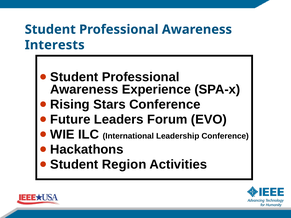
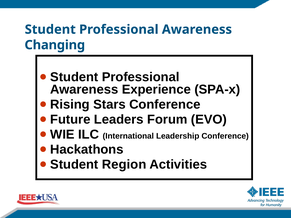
Interests: Interests -> Changing
